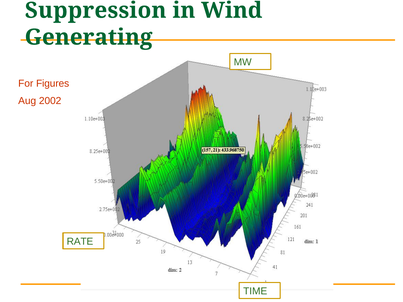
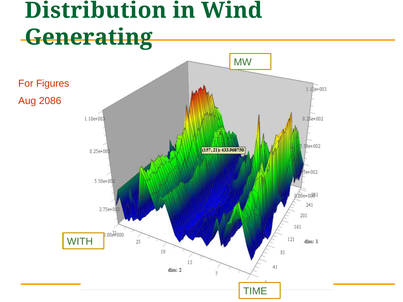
Suppression: Suppression -> Distribution
2002: 2002 -> 2086
RATE: RATE -> WITH
